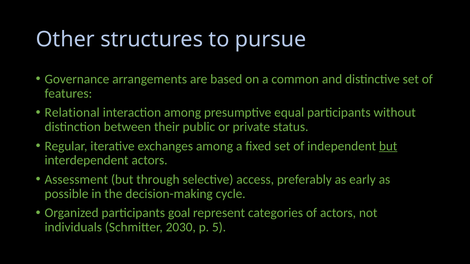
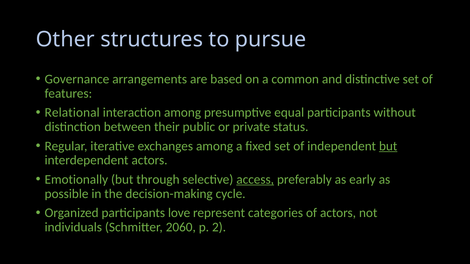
Assessment: Assessment -> Emotionally
access underline: none -> present
goal: goal -> love
2030: 2030 -> 2060
5: 5 -> 2
